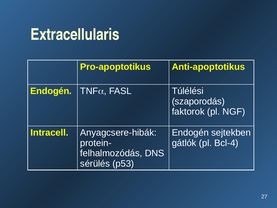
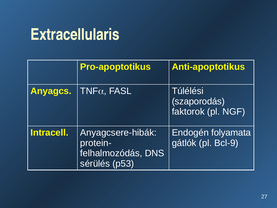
Endogén at (51, 91): Endogén -> Anyagcs
sejtekben: sejtekben -> folyamata
Bcl-4: Bcl-4 -> Bcl-9
